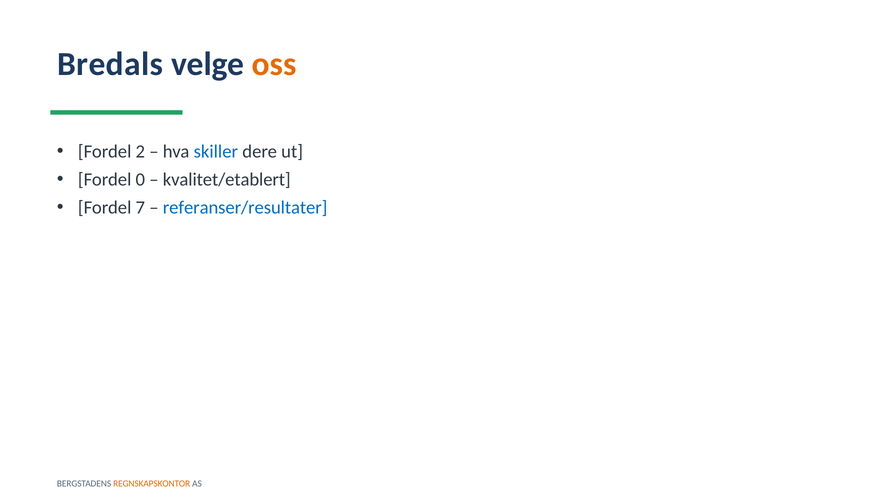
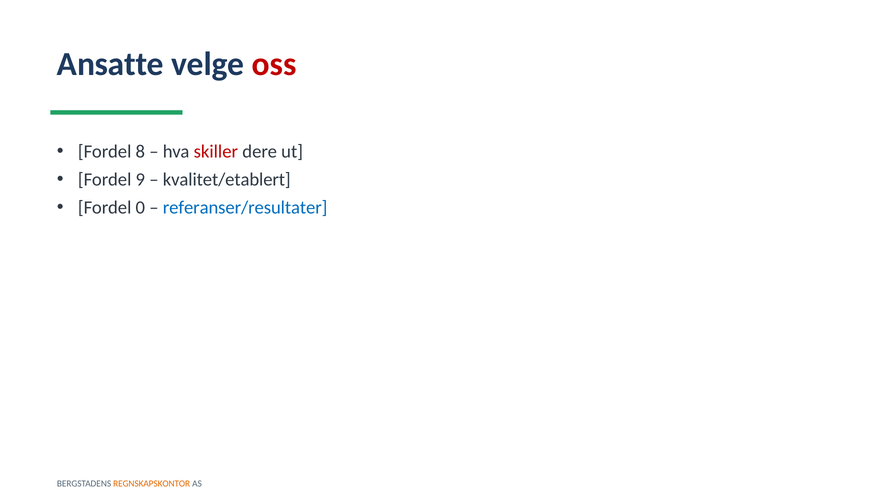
Bredals: Bredals -> Ansatte
oss colour: orange -> red
2: 2 -> 8
skiller colour: blue -> red
0: 0 -> 9
7: 7 -> 0
